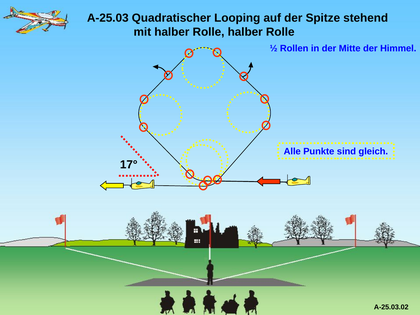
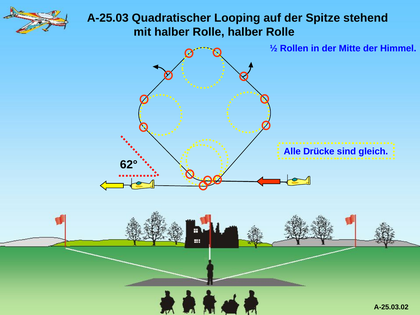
Punkte: Punkte -> Drücke
17°: 17° -> 62°
